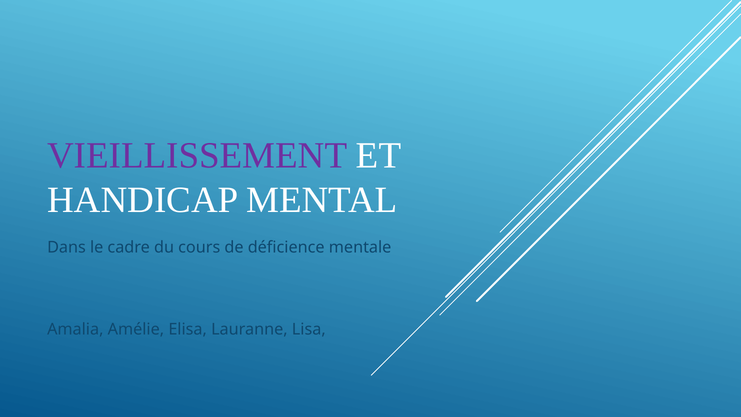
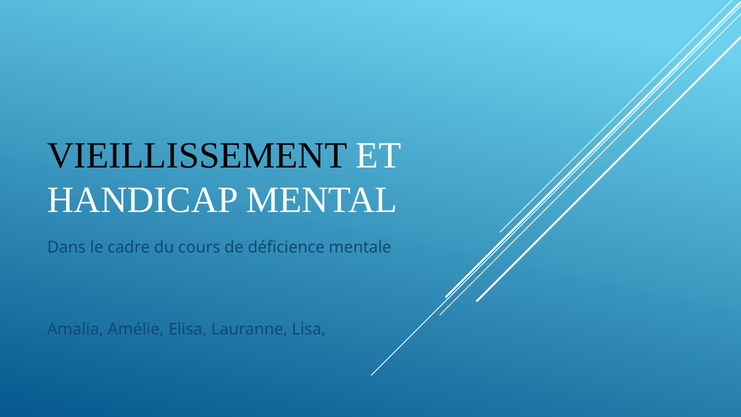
VIEILLISSEMENT colour: purple -> black
